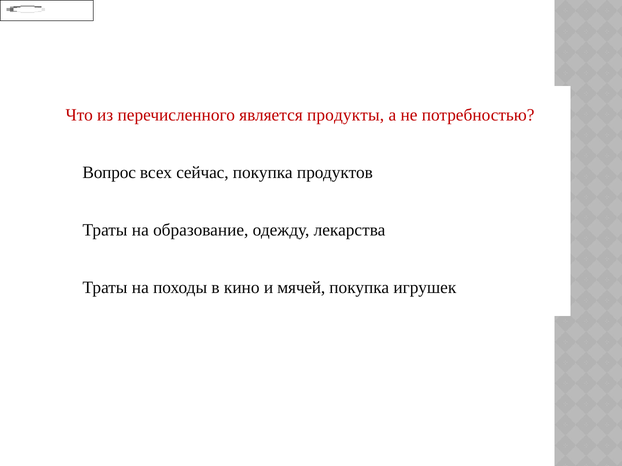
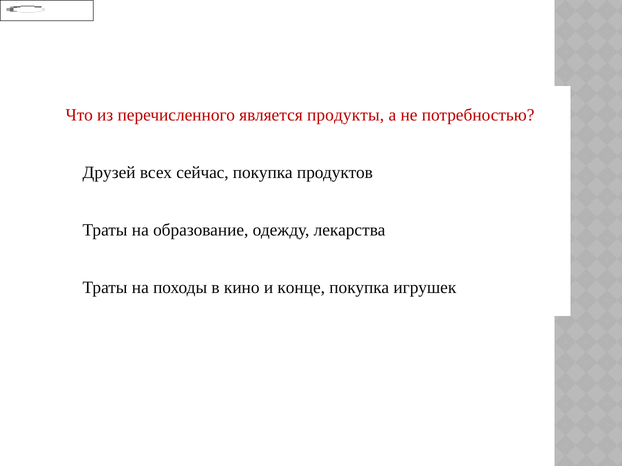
Вопрос: Вопрос -> Друзей
мячей: мячей -> конце
